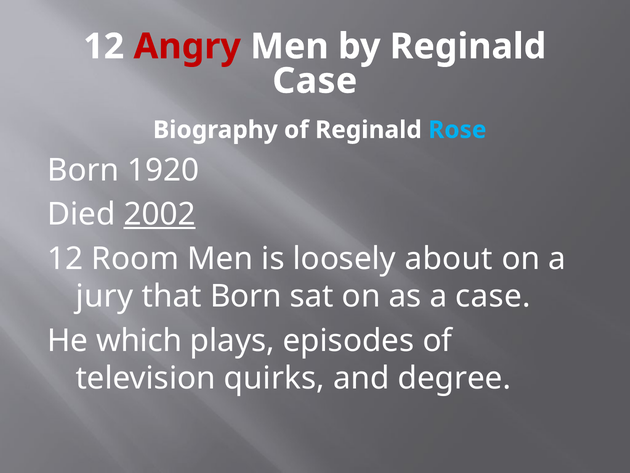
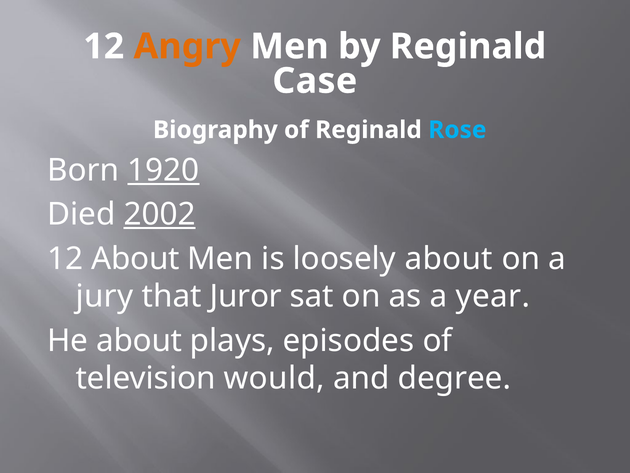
Angry colour: red -> orange
1920 underline: none -> present
12 Room: Room -> About
that Born: Born -> Juror
a case: case -> year
He which: which -> about
quirks: quirks -> would
